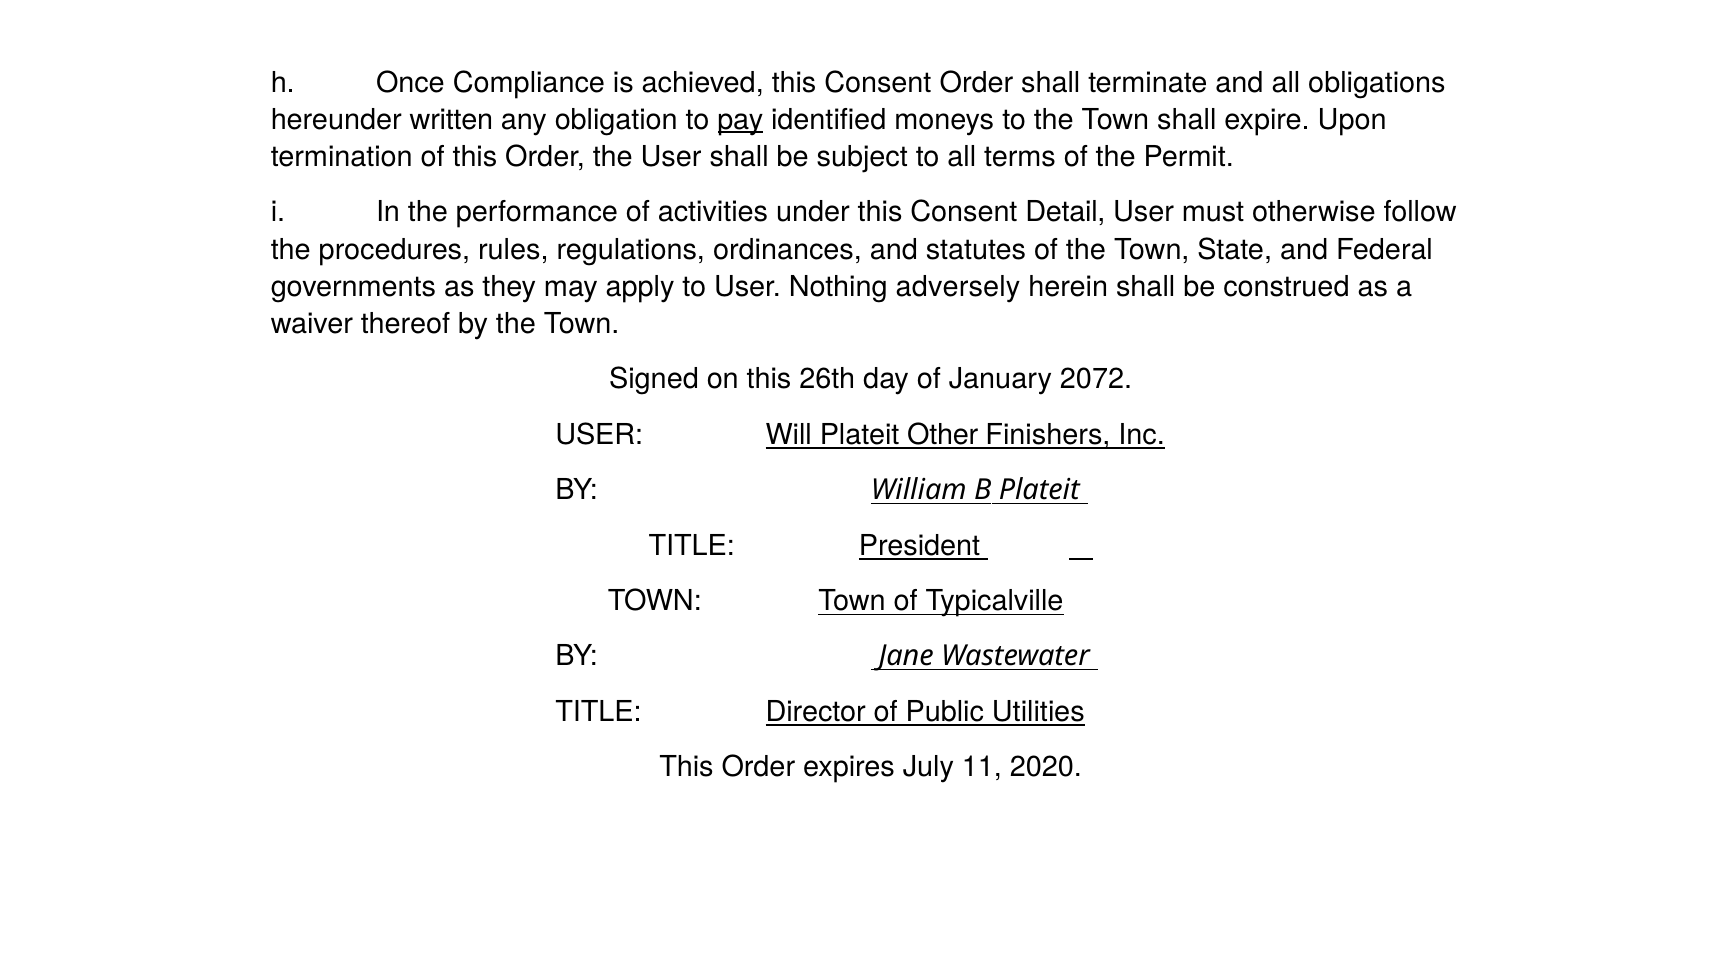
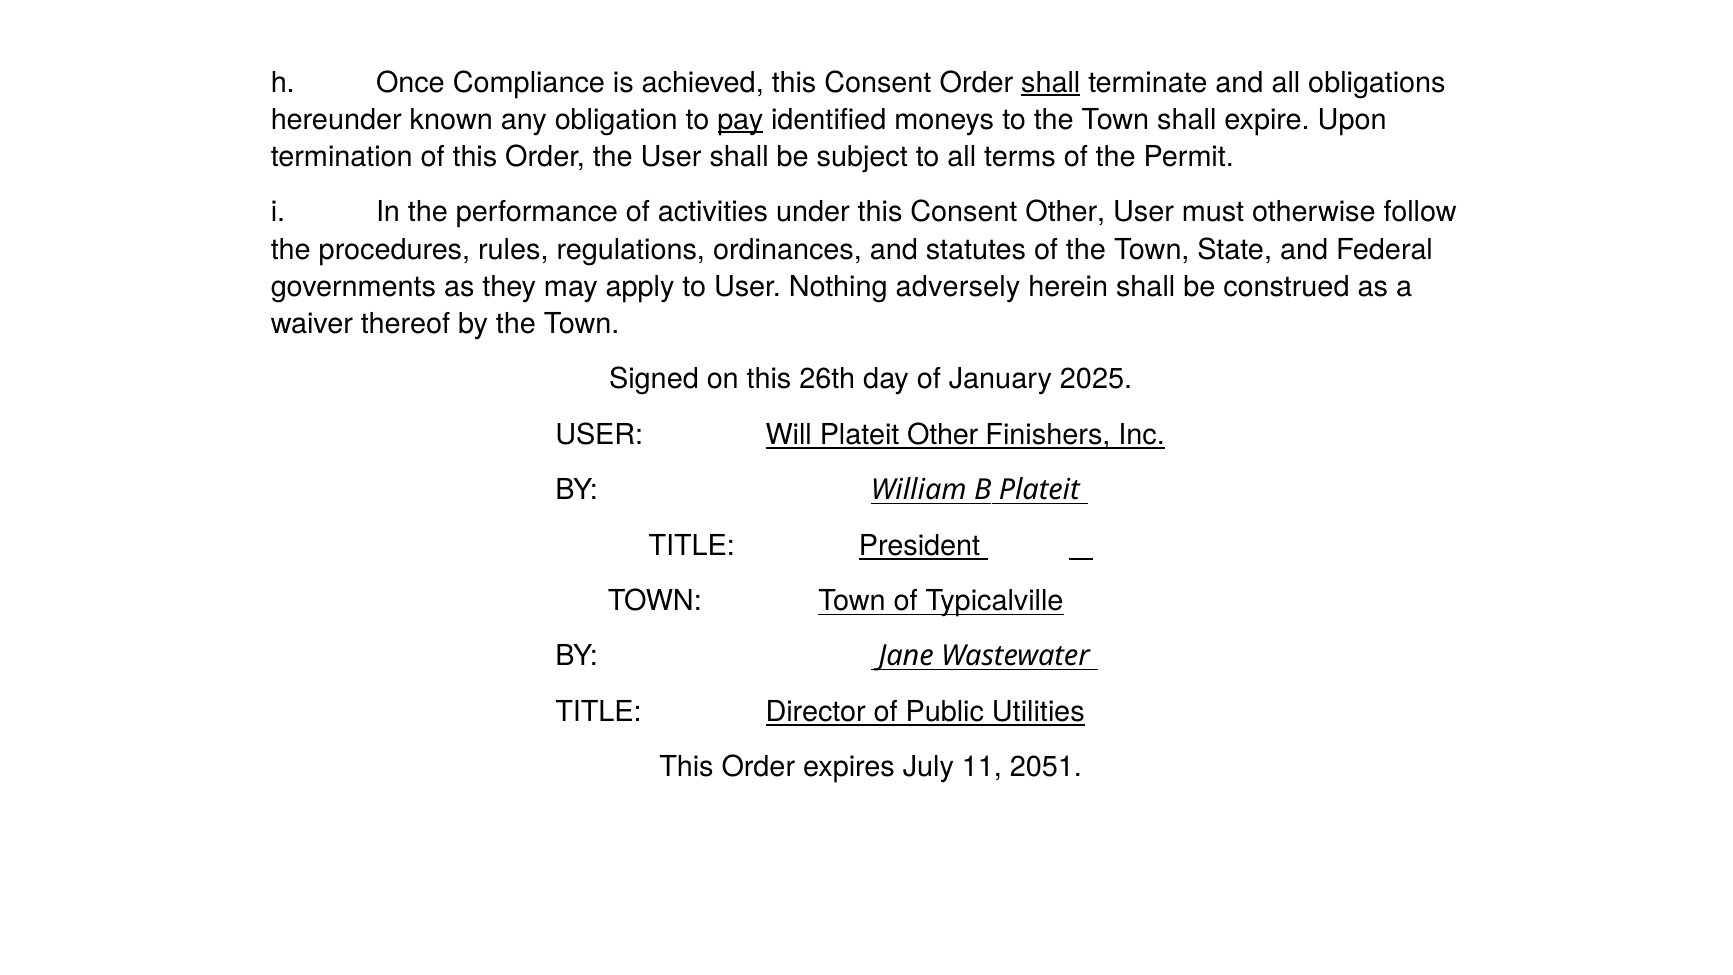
shall at (1051, 82) underline: none -> present
written: written -> known
Consent Detail: Detail -> Other
2072: 2072 -> 2025
2020: 2020 -> 2051
